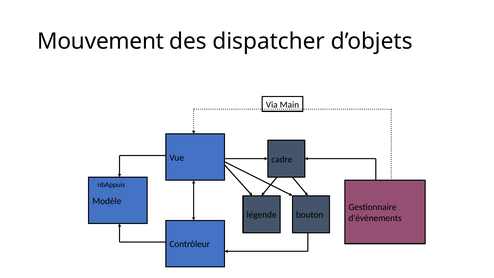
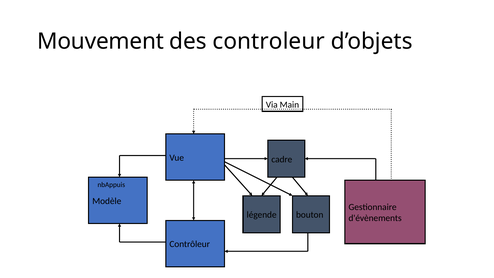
dispatcher: dispatcher -> controleur
